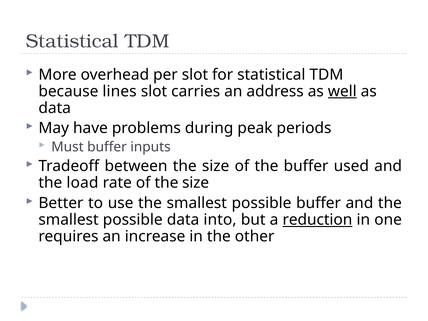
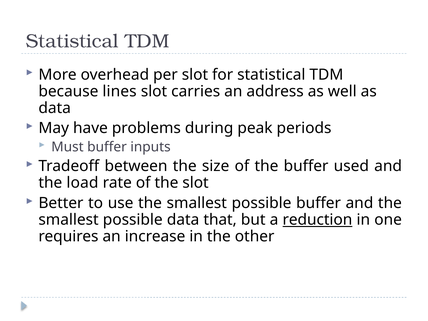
well underline: present -> none
of the size: size -> slot
into: into -> that
